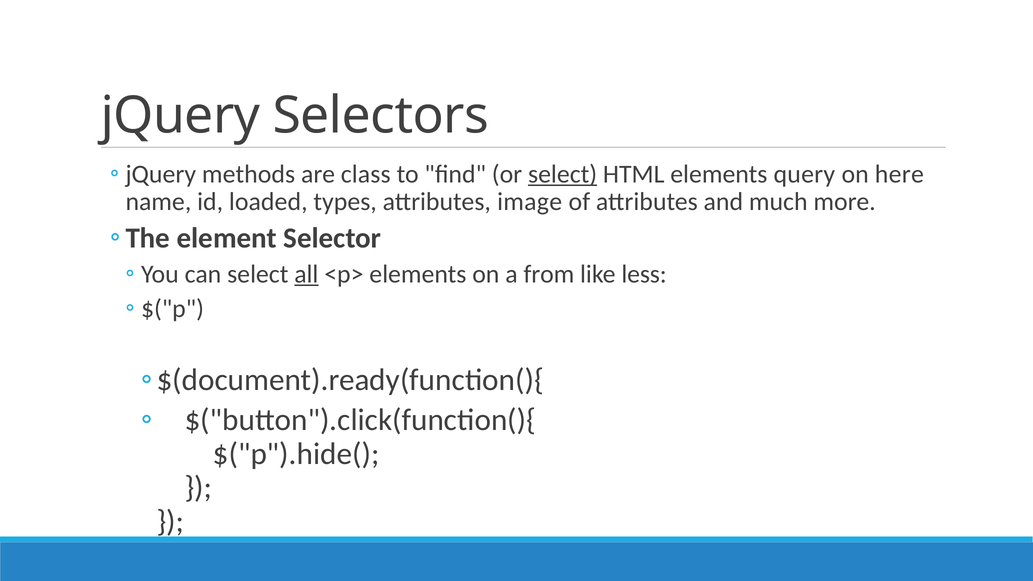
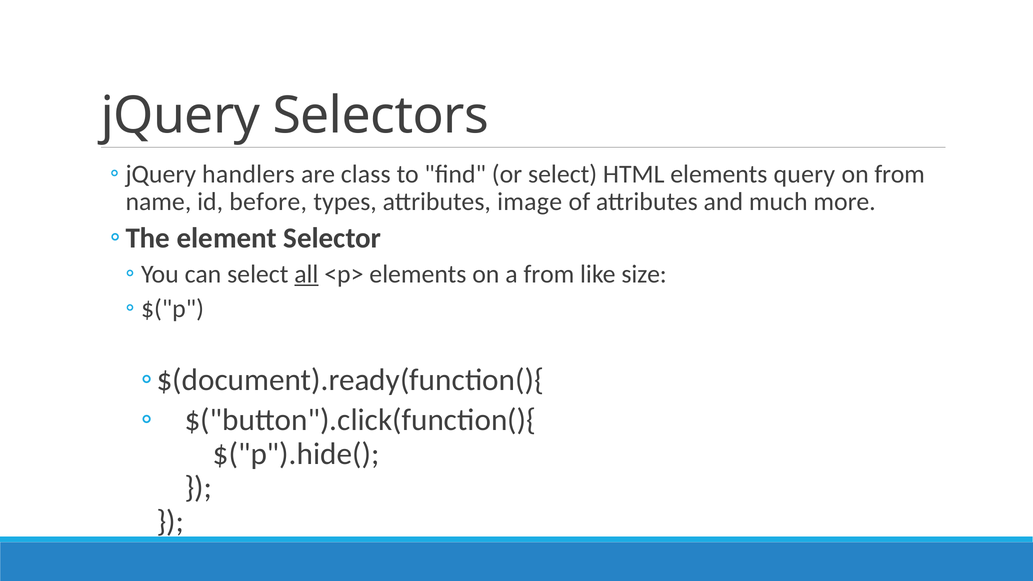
methods: methods -> handlers
select at (563, 174) underline: present -> none
on here: here -> from
loaded: loaded -> before
less: less -> size
